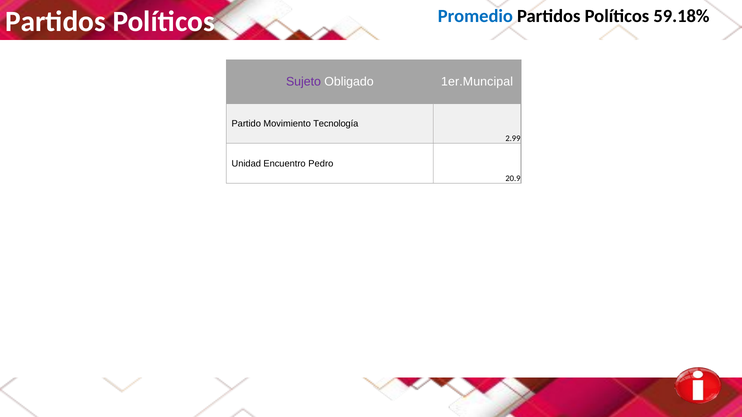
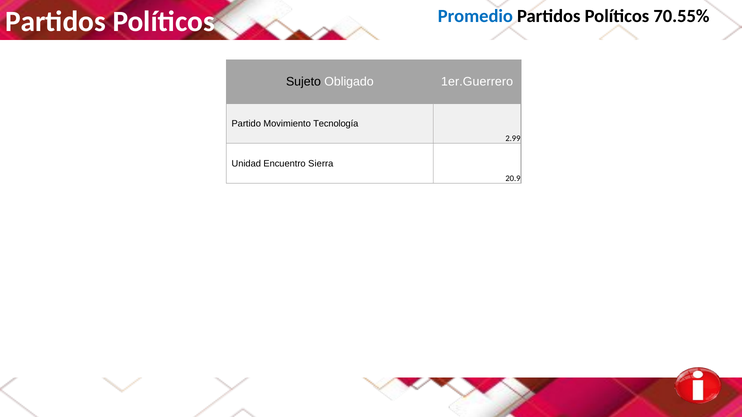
59.18%: 59.18% -> 70.55%
Sujeto colour: purple -> black
1er.Muncipal: 1er.Muncipal -> 1er.Guerrero
Pedro: Pedro -> Sierra
